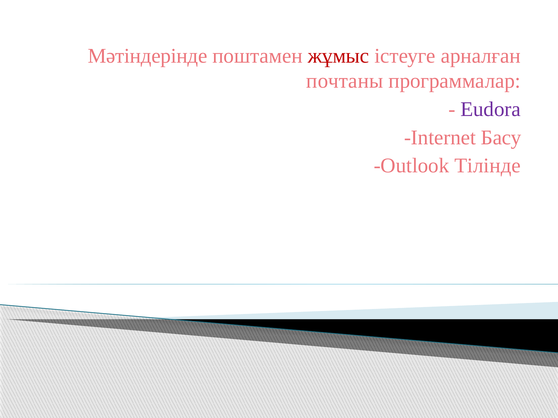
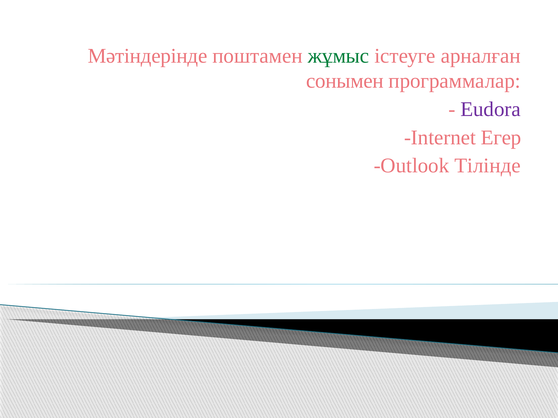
жұмыс colour: red -> green
почтаны: почтаны -> сонымен
Басу: Басу -> Егер
